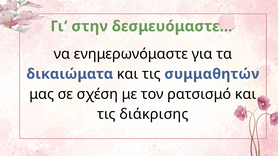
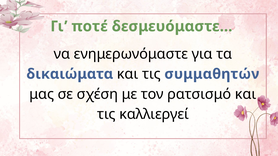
στην: στην -> ποτέ
διάκρισης: διάκρισης -> καλλιεργεί
